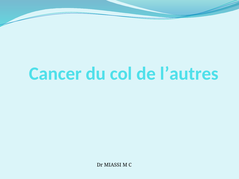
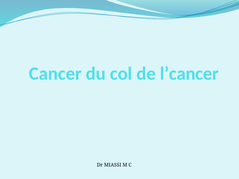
l’autres: l’autres -> l’cancer
